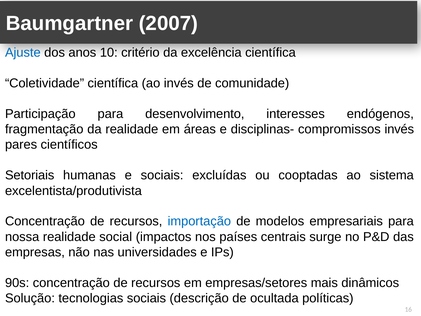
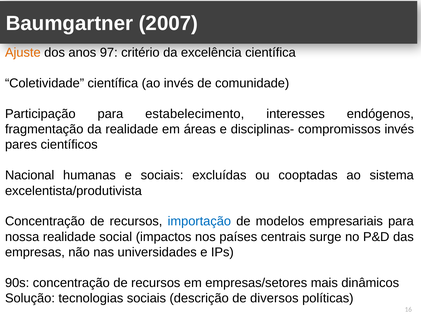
Ajuste colour: blue -> orange
10: 10 -> 97
desenvolvimento: desenvolvimento -> estabelecimento
Setoriais: Setoriais -> Nacional
ocultada: ocultada -> diversos
